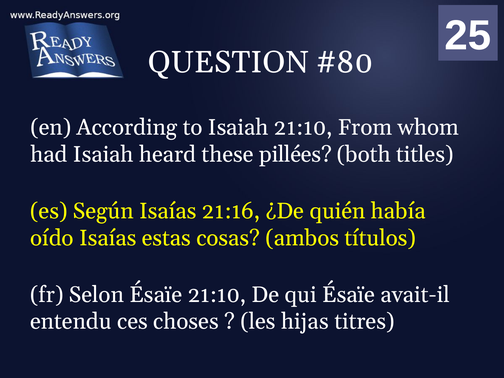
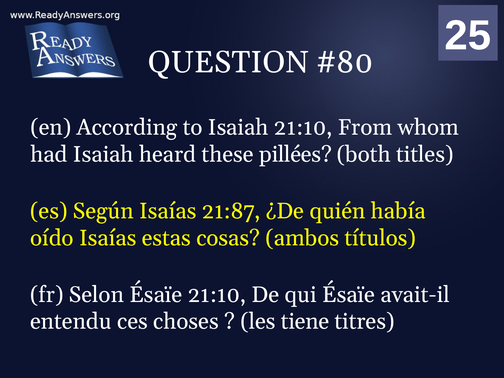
21:16: 21:16 -> 21:87
hijas: hijas -> tiene
